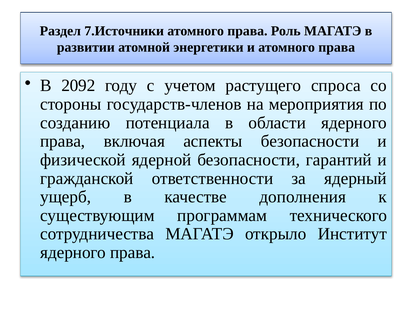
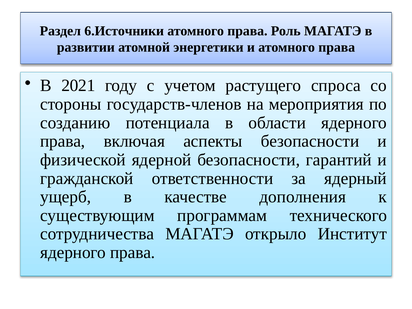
7.Источники: 7.Источники -> 6.Источники
2092: 2092 -> 2021
